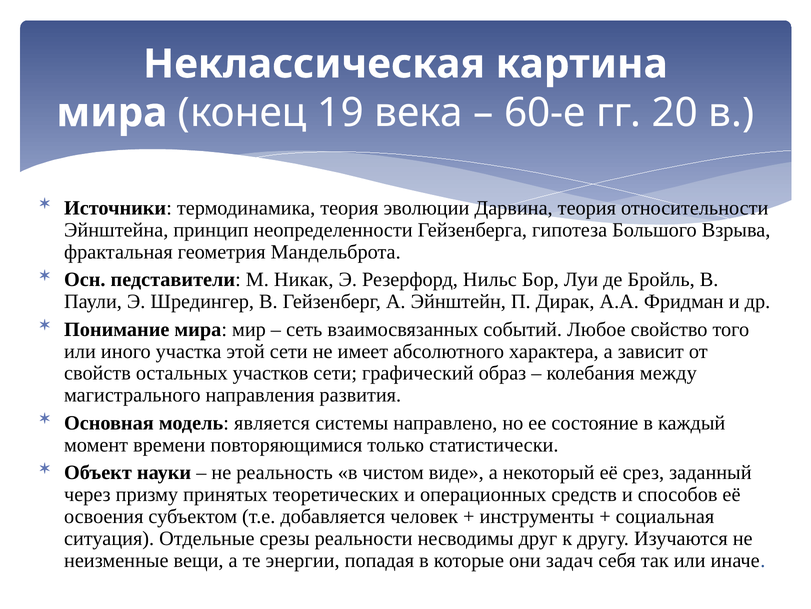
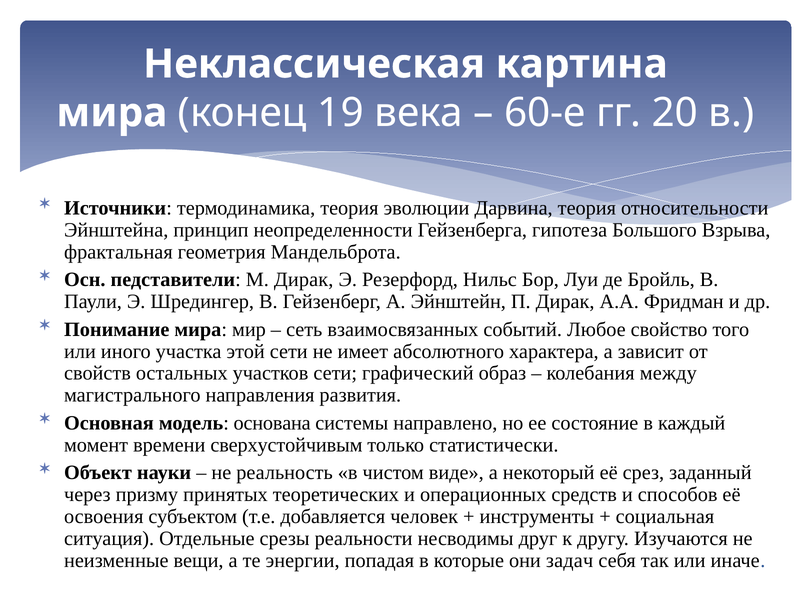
М Никак: Никак -> Дирак
является: является -> основана
повторяющимися: повторяющимися -> сверхустойчивым
